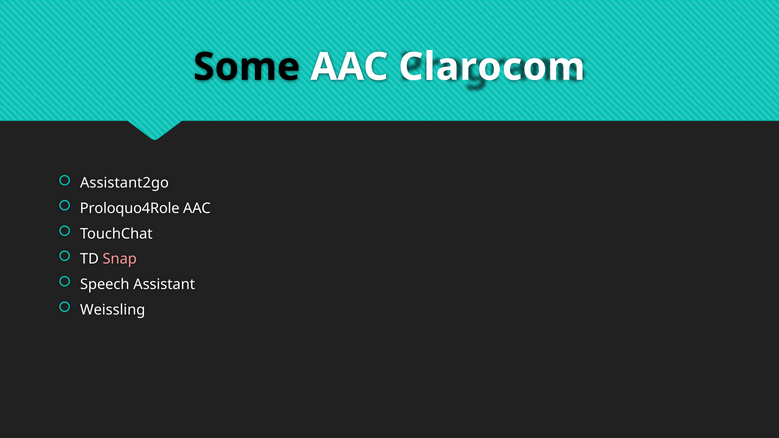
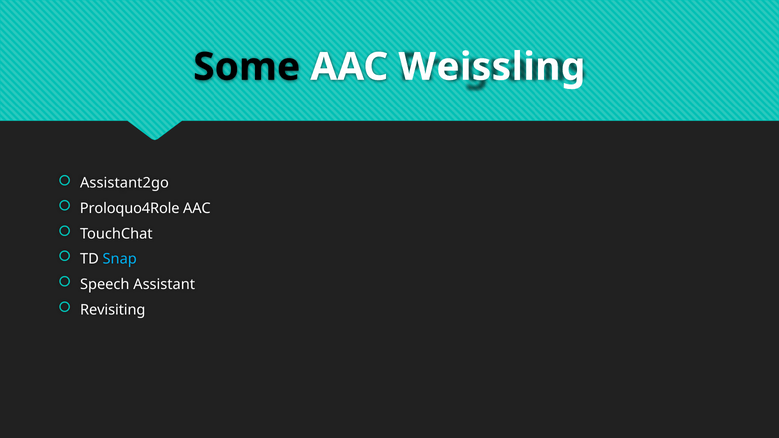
Clarocom: Clarocom -> Weissling
Snap colour: pink -> light blue
Weissling: Weissling -> Revisiting
